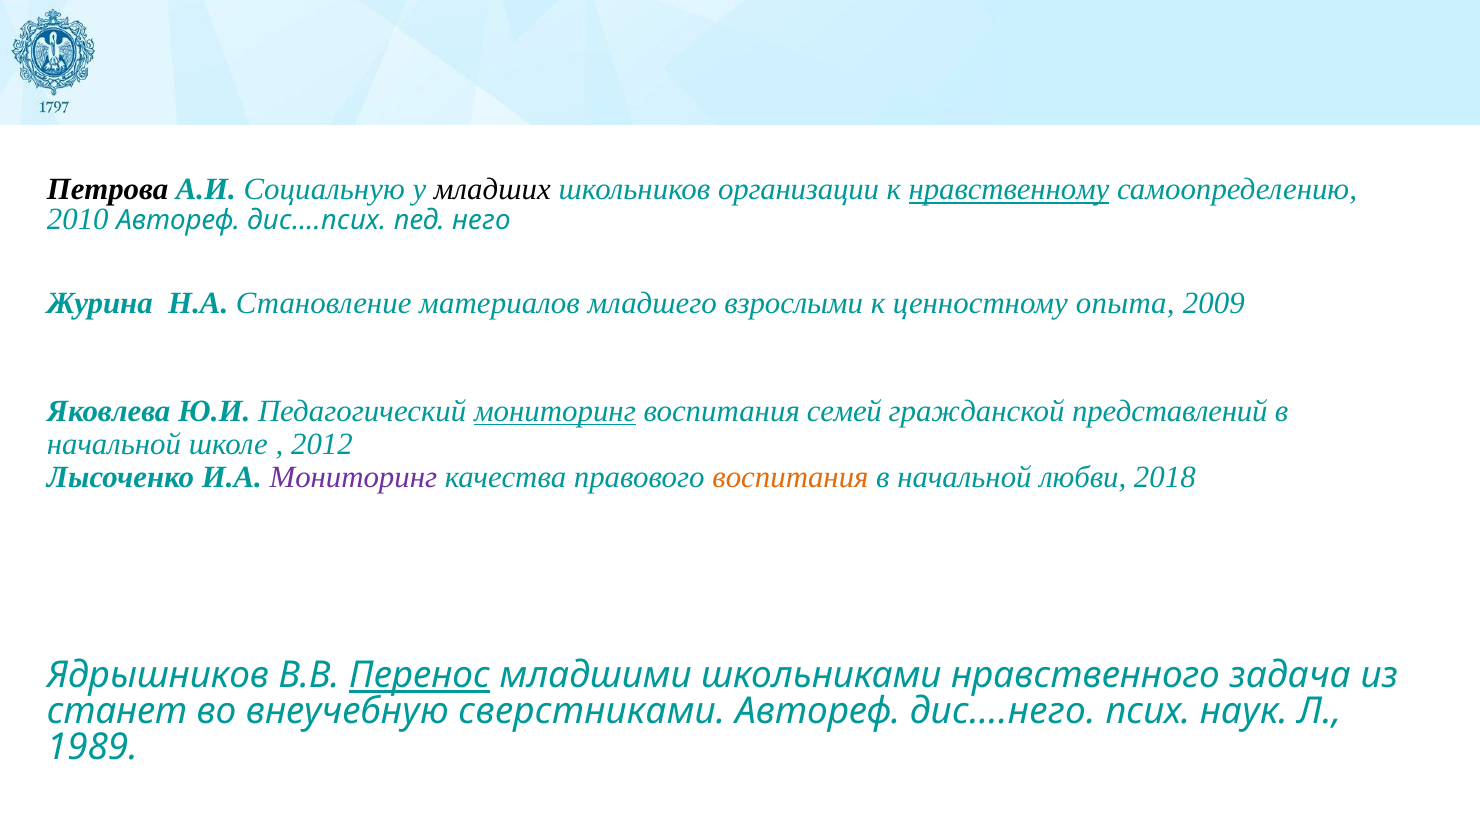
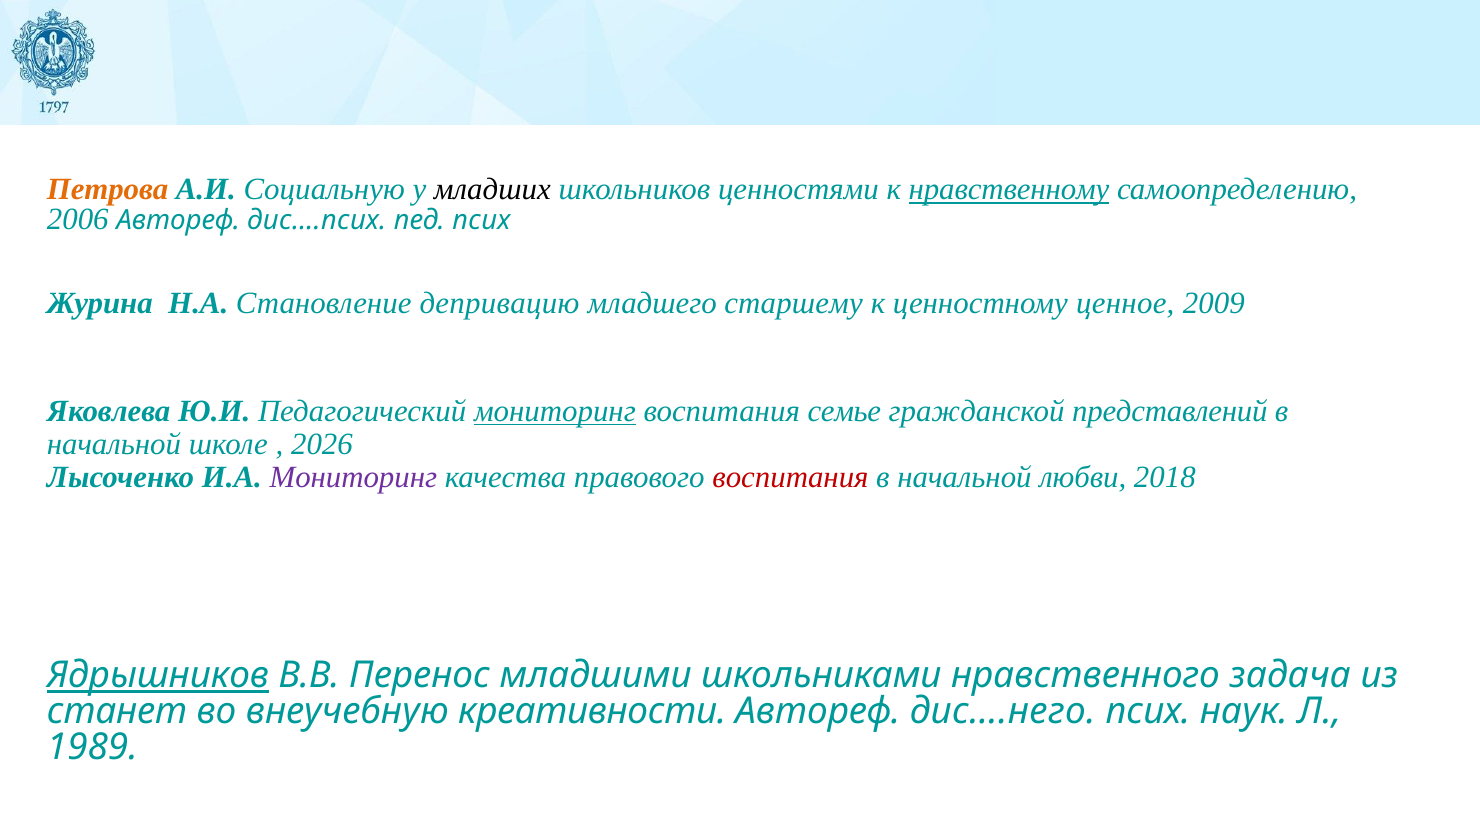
Петрова colour: black -> orange
организации: организации -> ценностями
2010: 2010 -> 2006
пед него: него -> псих
материалов: материалов -> депривацию
взрослыми: взрослыми -> старшему
опыта: опыта -> ценное
семей: семей -> семье
2012: 2012 -> 2026
воспитания at (790, 478) colour: orange -> red
Ядрышников underline: none -> present
Перенос underline: present -> none
сверстниками: сверстниками -> креативности
